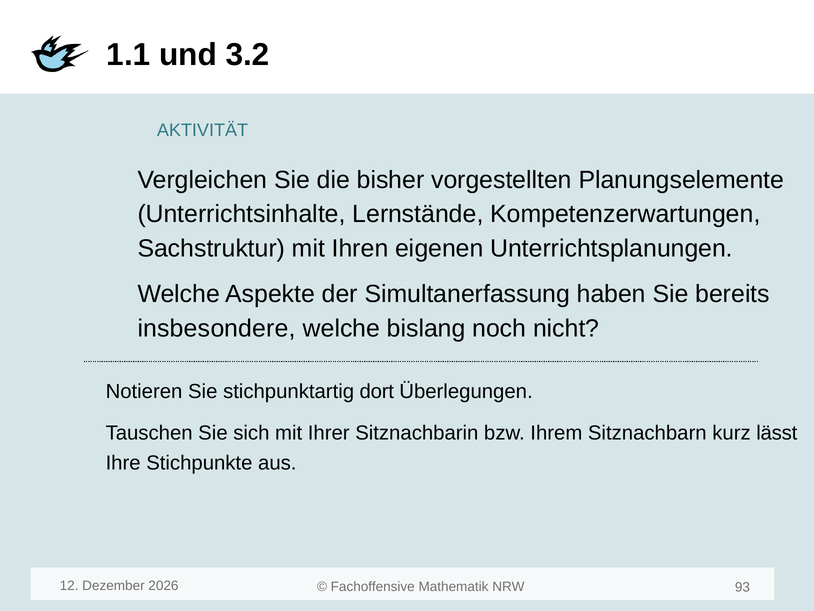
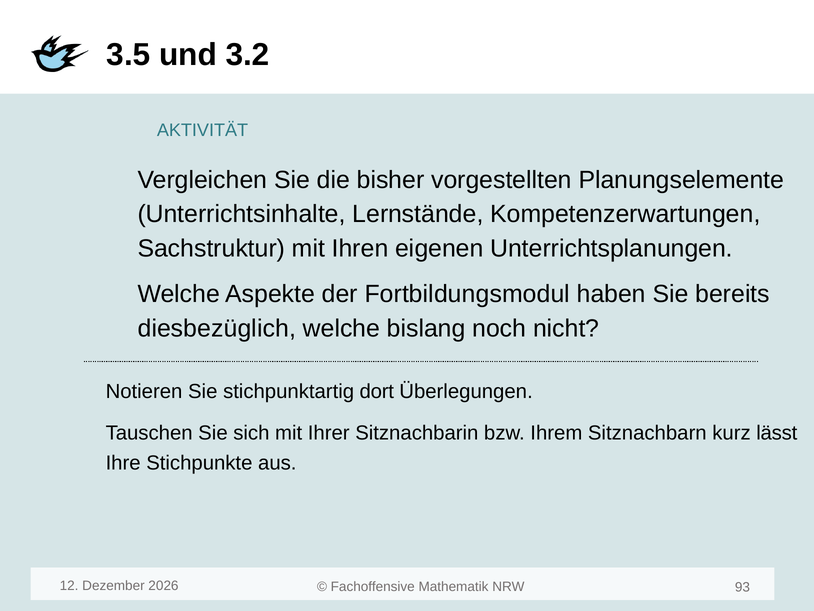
1.1: 1.1 -> 3.5
Simultanerfassung: Simultanerfassung -> Fortbildungsmodul
insbesondere: insbesondere -> diesbezüglich
